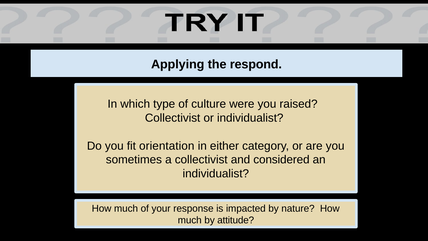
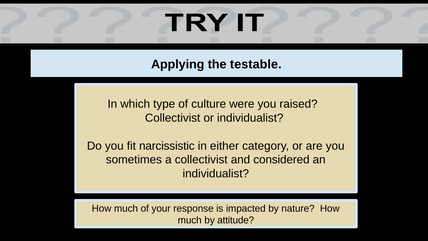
respond: respond -> testable
orientation: orientation -> narcissistic
